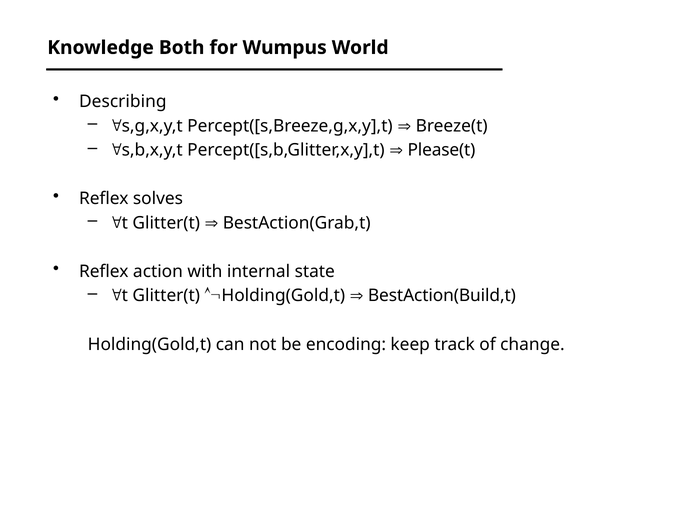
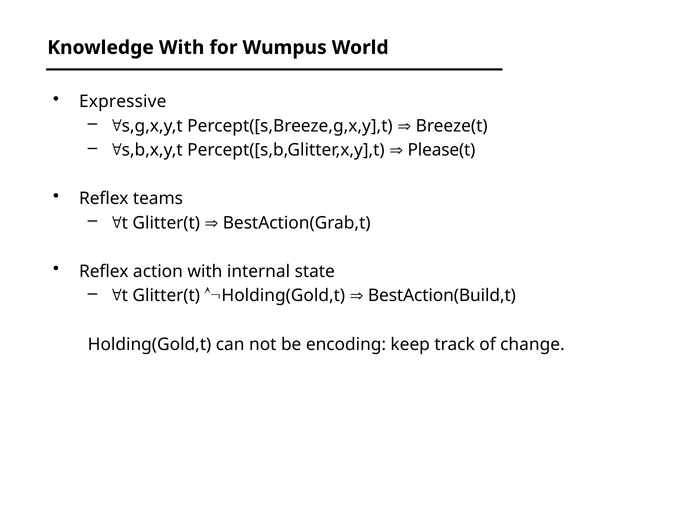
Knowledge Both: Both -> With
Describing: Describing -> Expressive
solves: solves -> teams
